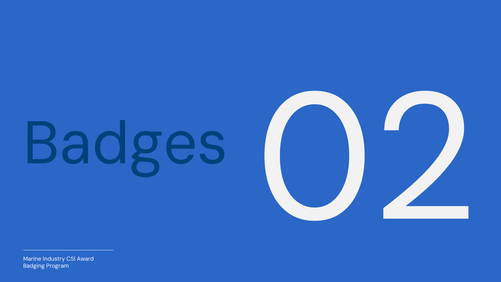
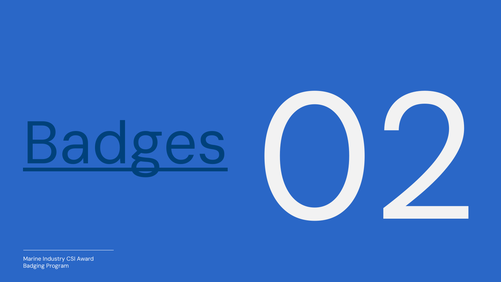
Badges underline: none -> present
